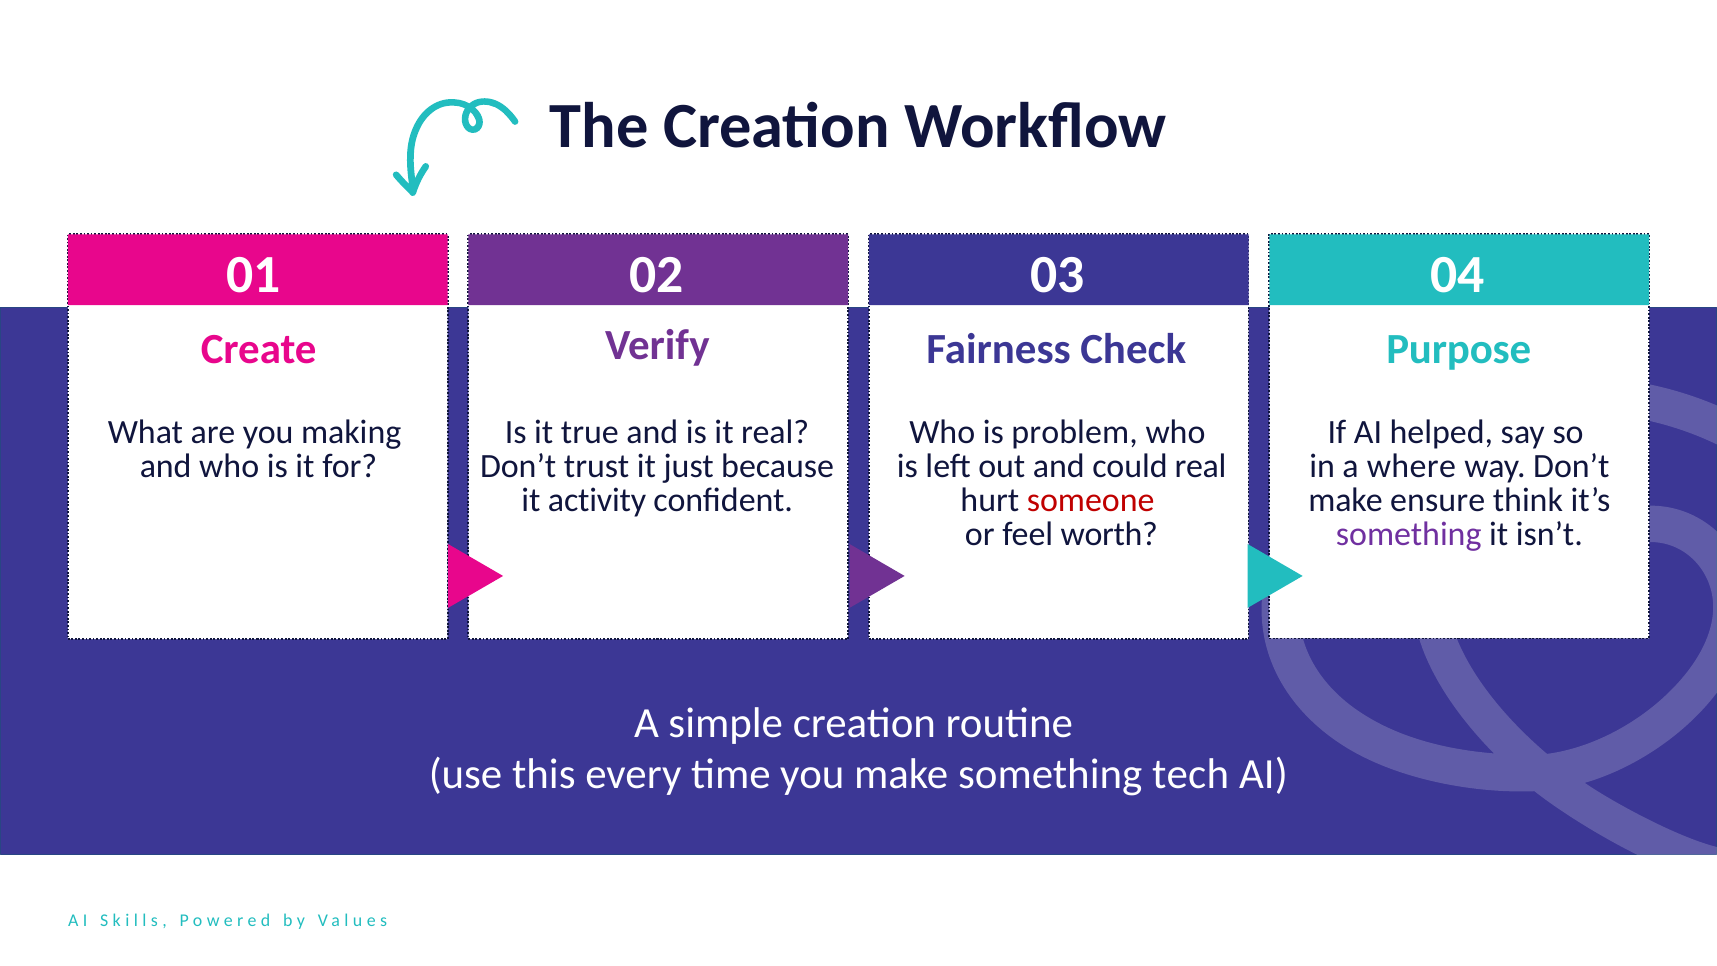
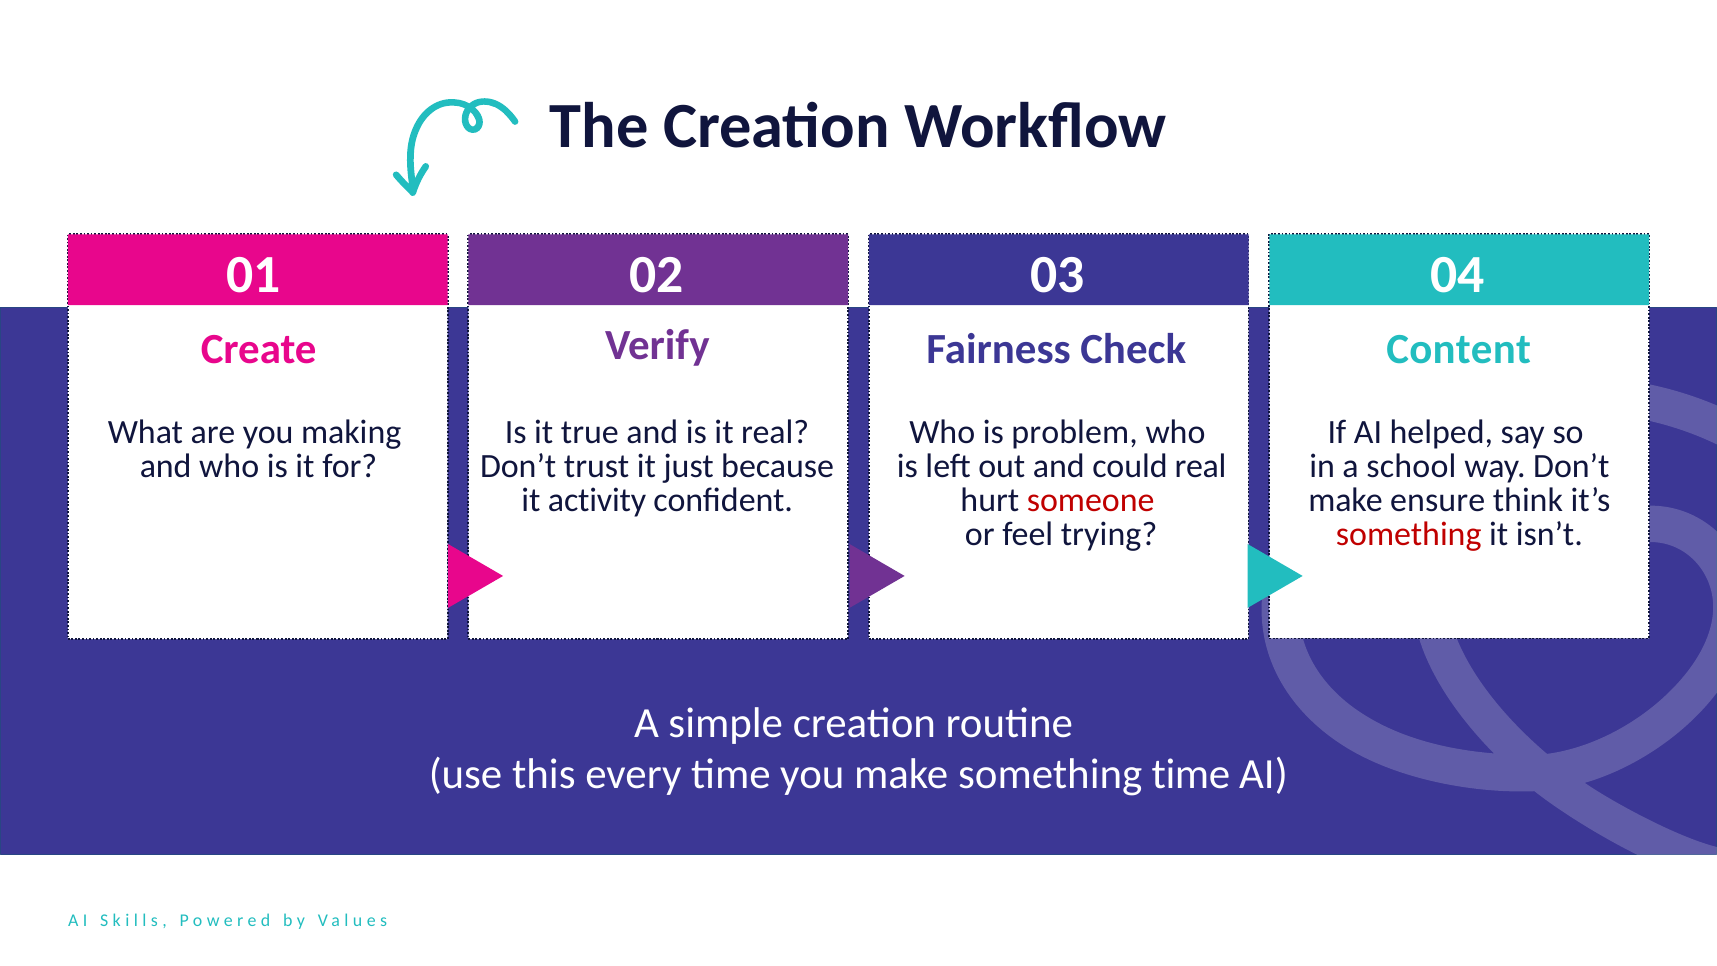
Purpose: Purpose -> Content
where: where -> school
worth: worth -> trying
something at (1409, 534) colour: purple -> red
something tech: tech -> time
